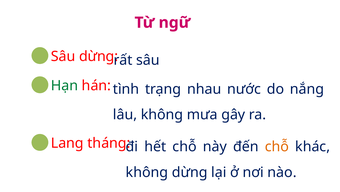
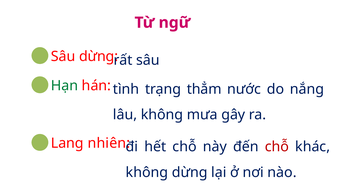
nhau: nhau -> thẳm
tháng: tháng -> nhiên
chỗ at (277, 147) colour: orange -> red
